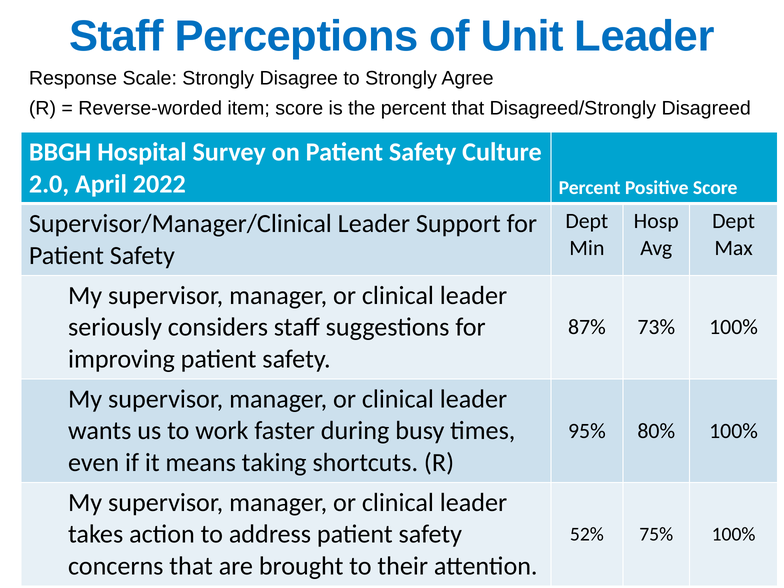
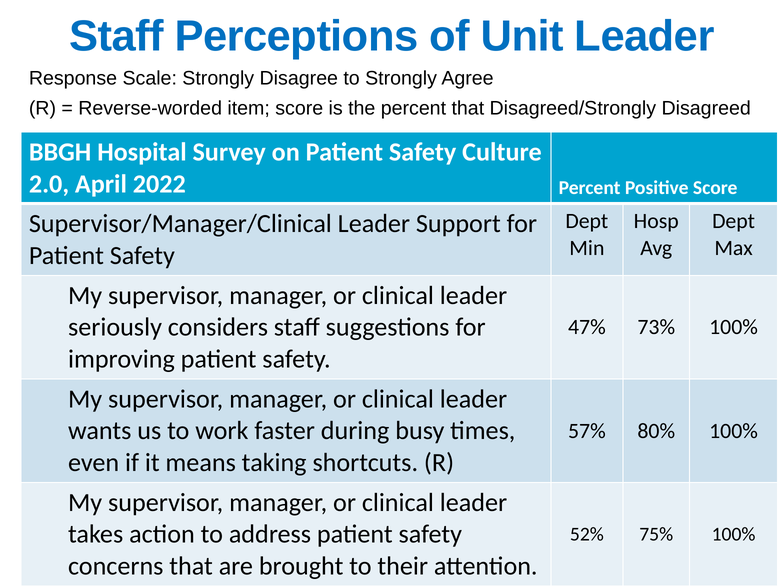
87%: 87% -> 47%
95%: 95% -> 57%
